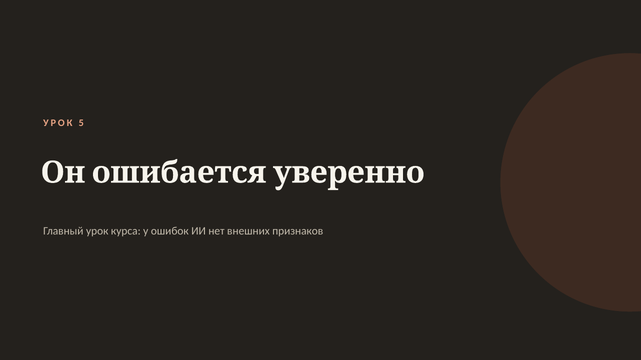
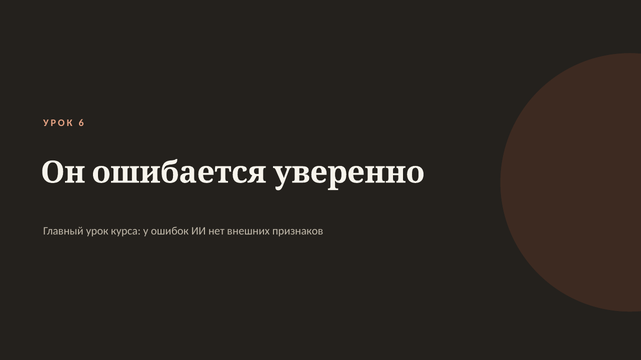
5: 5 -> 6
